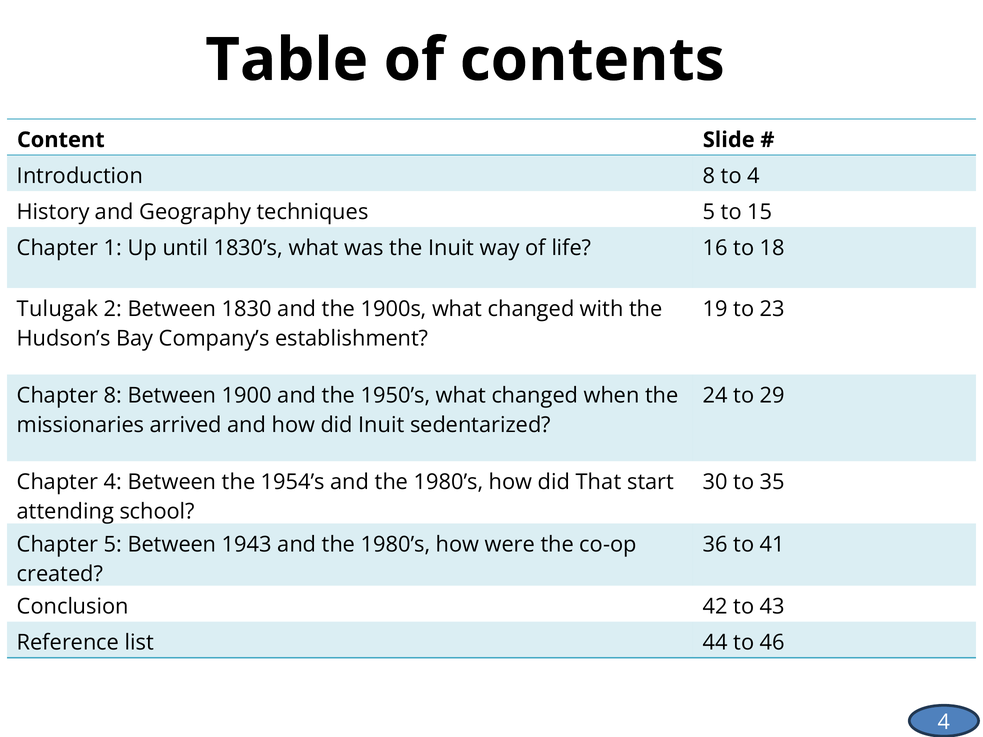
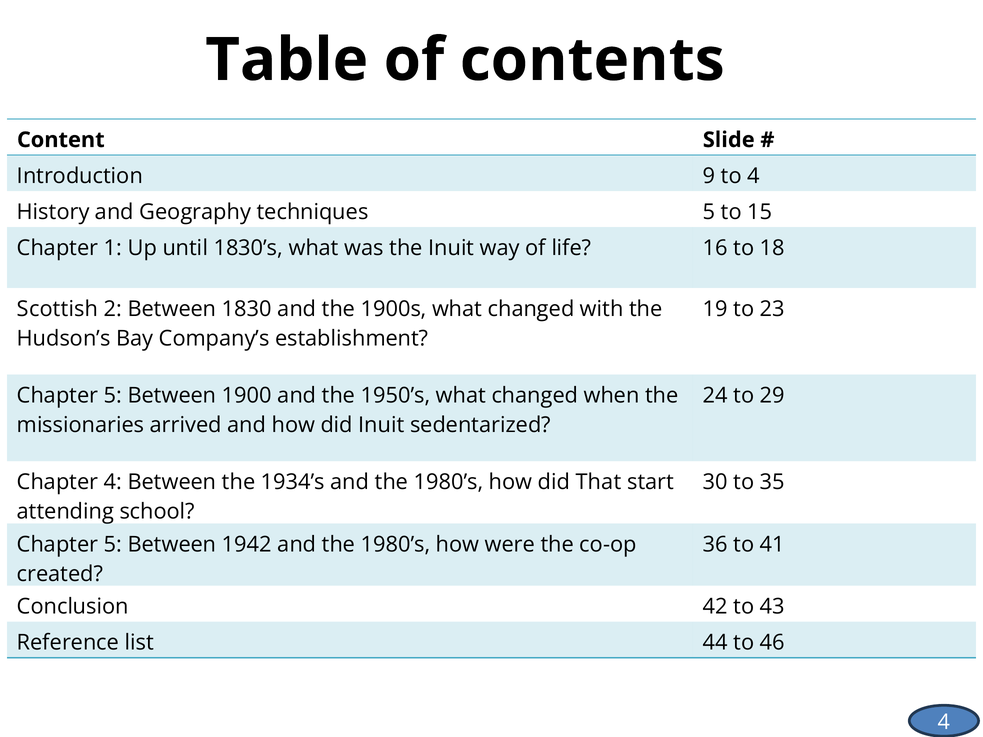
Introduction 8: 8 -> 9
Tulugak: Tulugak -> Scottish
8 at (113, 396): 8 -> 5
1954’s: 1954’s -> 1934’s
1943: 1943 -> 1942
